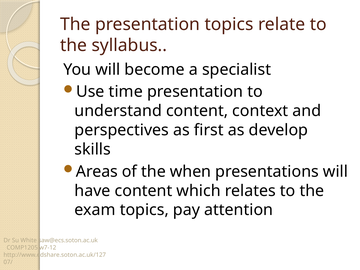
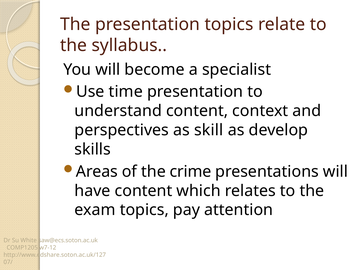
first: first -> skill
when: when -> crime
